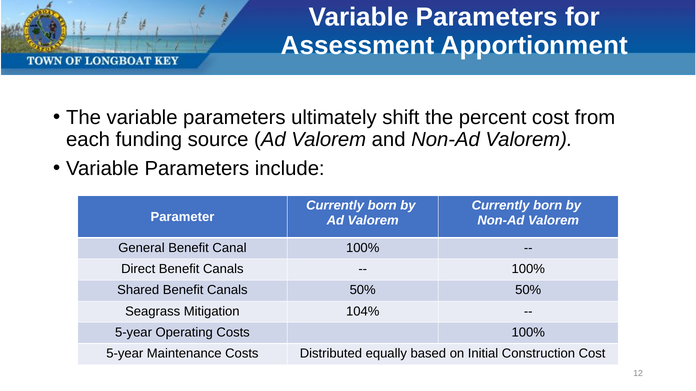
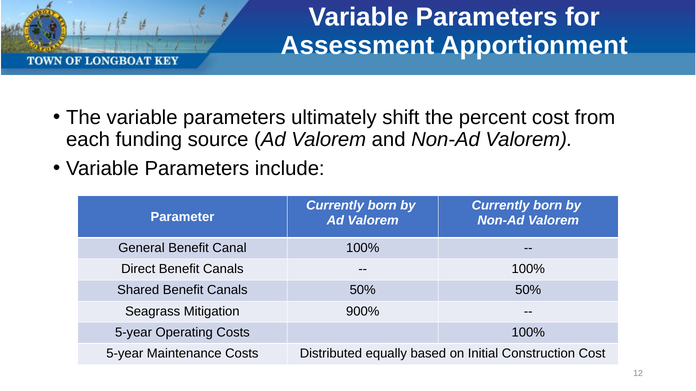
104%: 104% -> 900%
